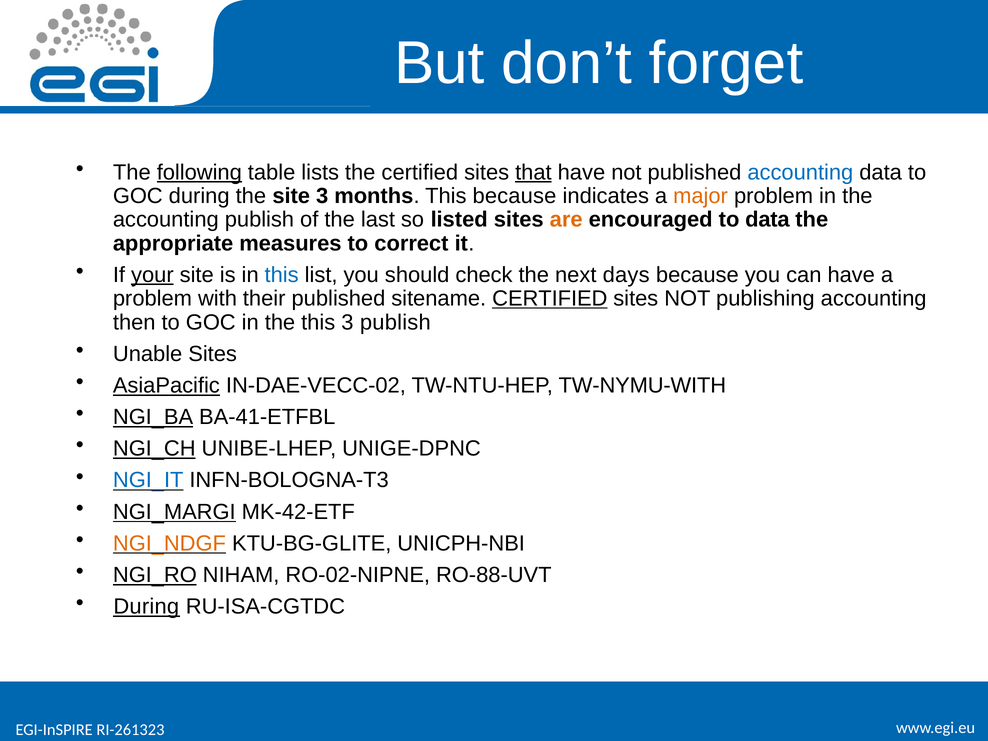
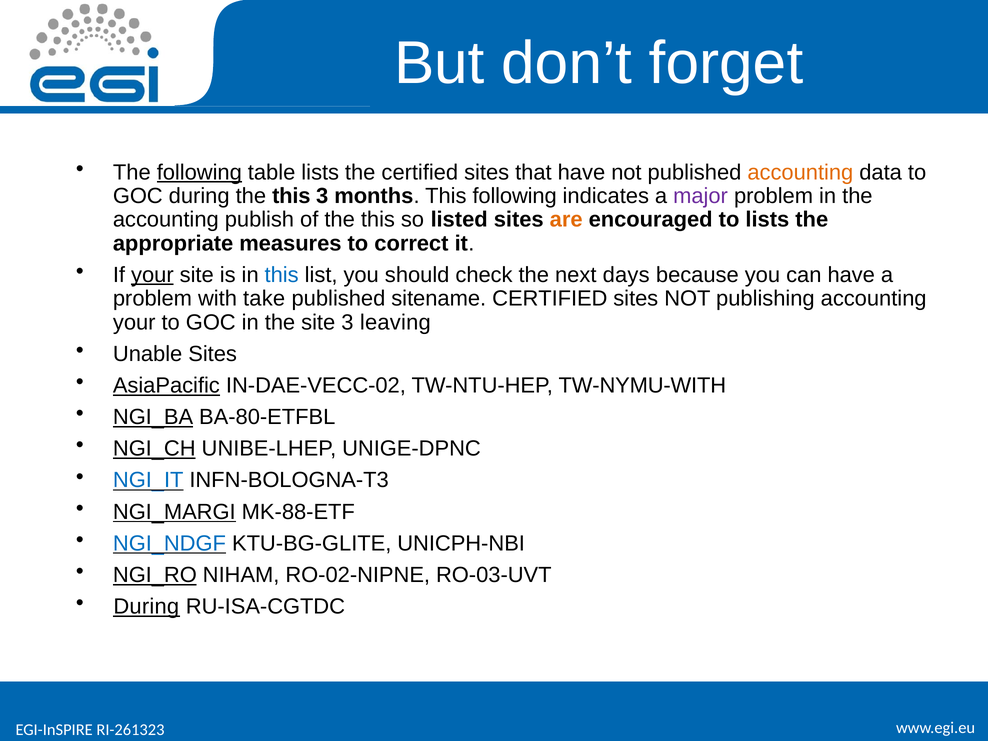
that underline: present -> none
accounting at (800, 172) colour: blue -> orange
during the site: site -> this
This because: because -> following
major colour: orange -> purple
of the last: last -> this
to data: data -> lists
their: their -> take
CERTIFIED at (550, 299) underline: present -> none
then at (134, 322): then -> your
the this: this -> site
3 publish: publish -> leaving
BA-41-ETFBL: BA-41-ETFBL -> BA-80-ETFBL
MK-42-ETF: MK-42-ETF -> MK-88-ETF
NGI_NDGF colour: orange -> blue
RO-88-UVT: RO-88-UVT -> RO-03-UVT
